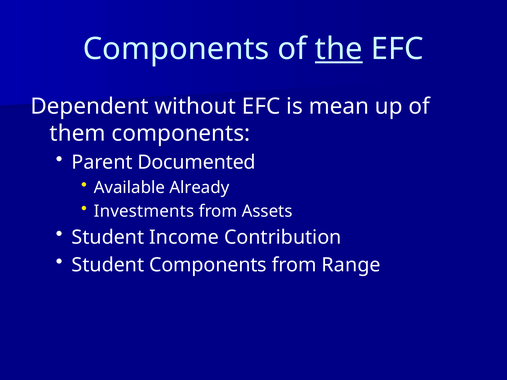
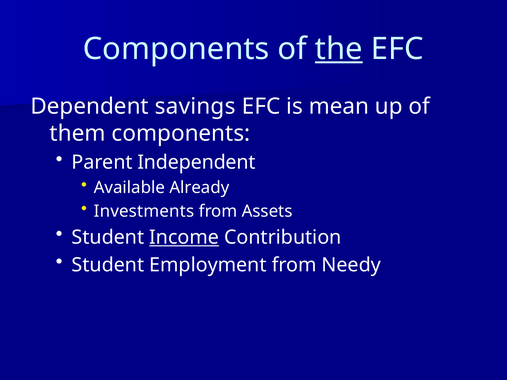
without: without -> savings
Documented: Documented -> Independent
Income underline: none -> present
Student Components: Components -> Employment
Range: Range -> Needy
